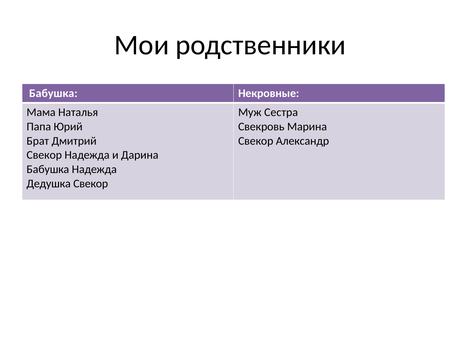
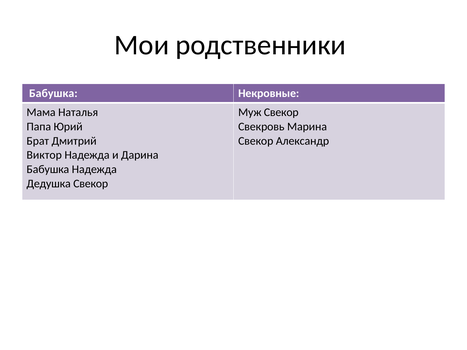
Муж Сестра: Сестра -> Свекор
Свекор at (44, 155): Свекор -> Виктор
